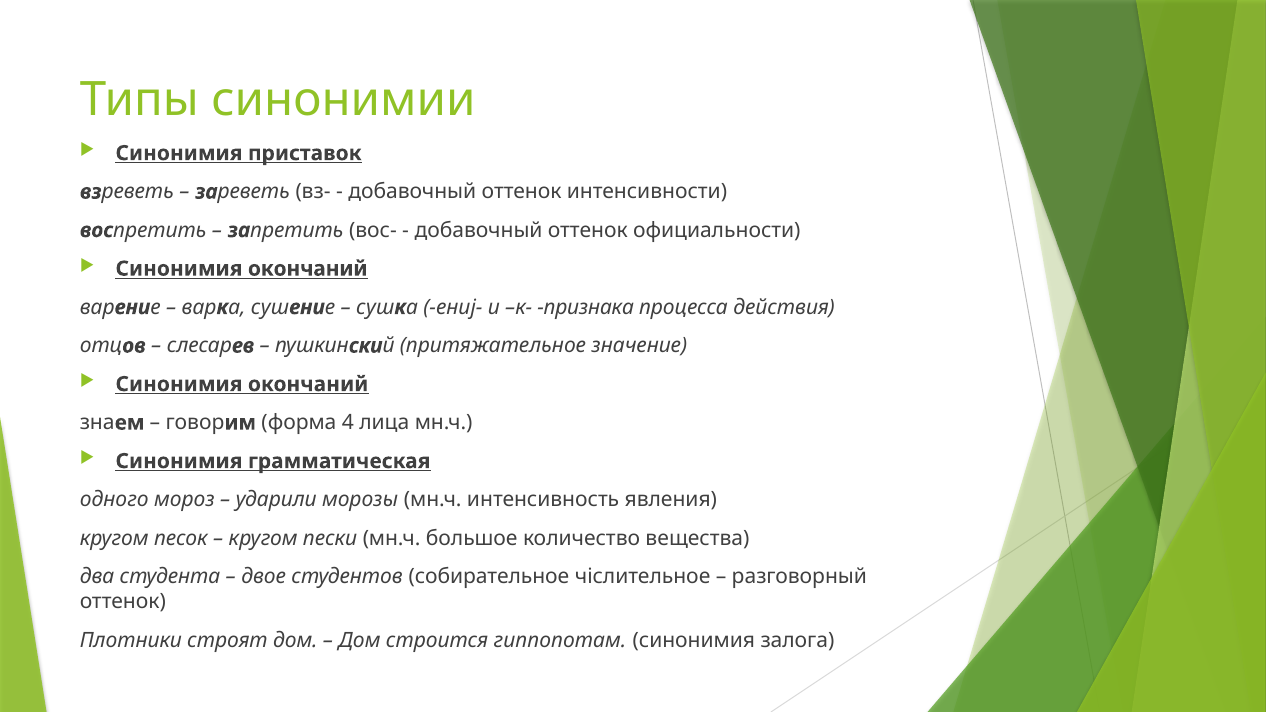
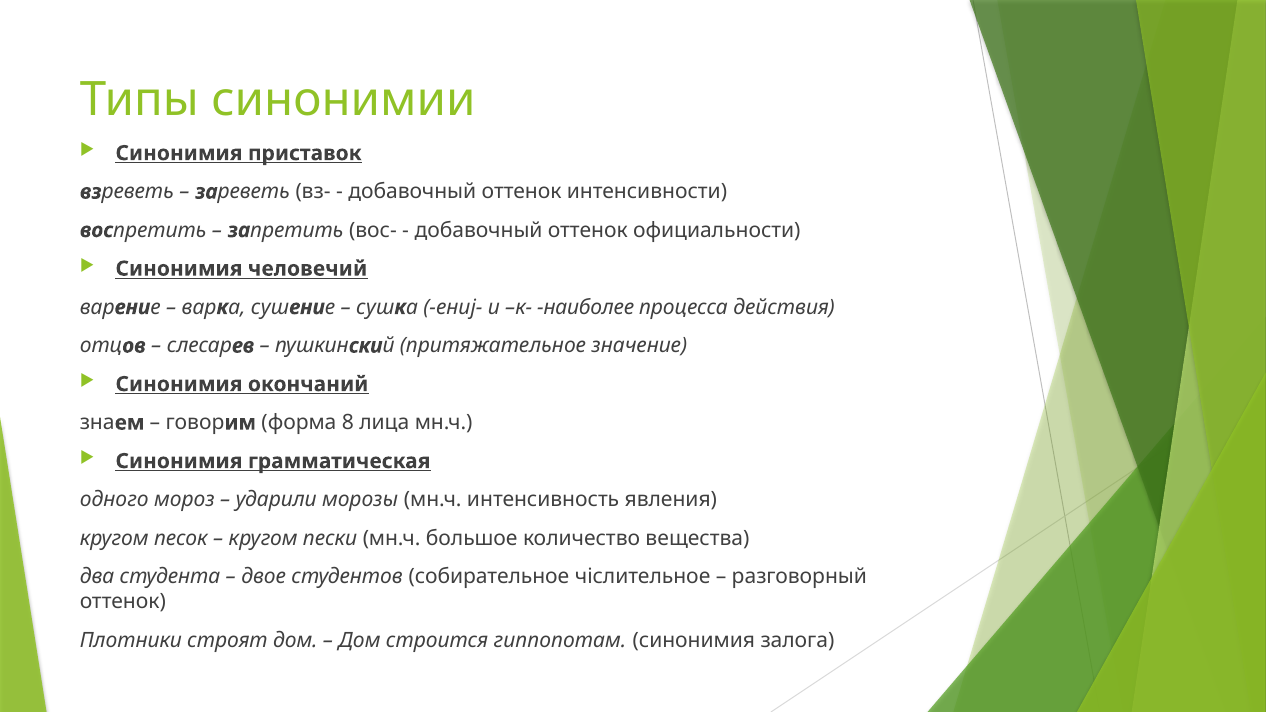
окончаний at (308, 269): окончаний -> человечий
признака: признака -> наиболее
4: 4 -> 8
